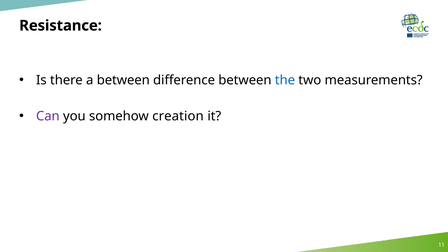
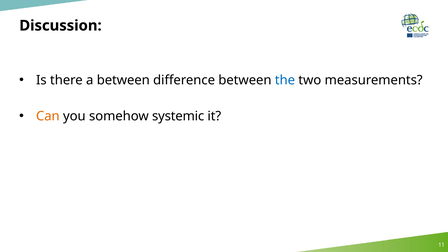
Resistance: Resistance -> Discussion
Can colour: purple -> orange
creation: creation -> systemic
